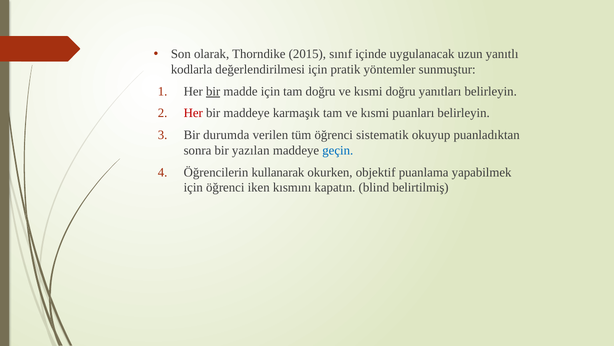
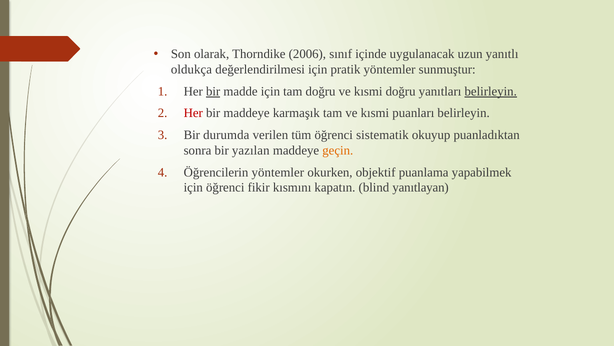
2015: 2015 -> 2006
kodlarla: kodlarla -> oldukça
belirleyin at (491, 91) underline: none -> present
geçin colour: blue -> orange
Öğrencilerin kullanarak: kullanarak -> yöntemler
iken: iken -> fikir
belirtilmiş: belirtilmiş -> yanıtlayan
